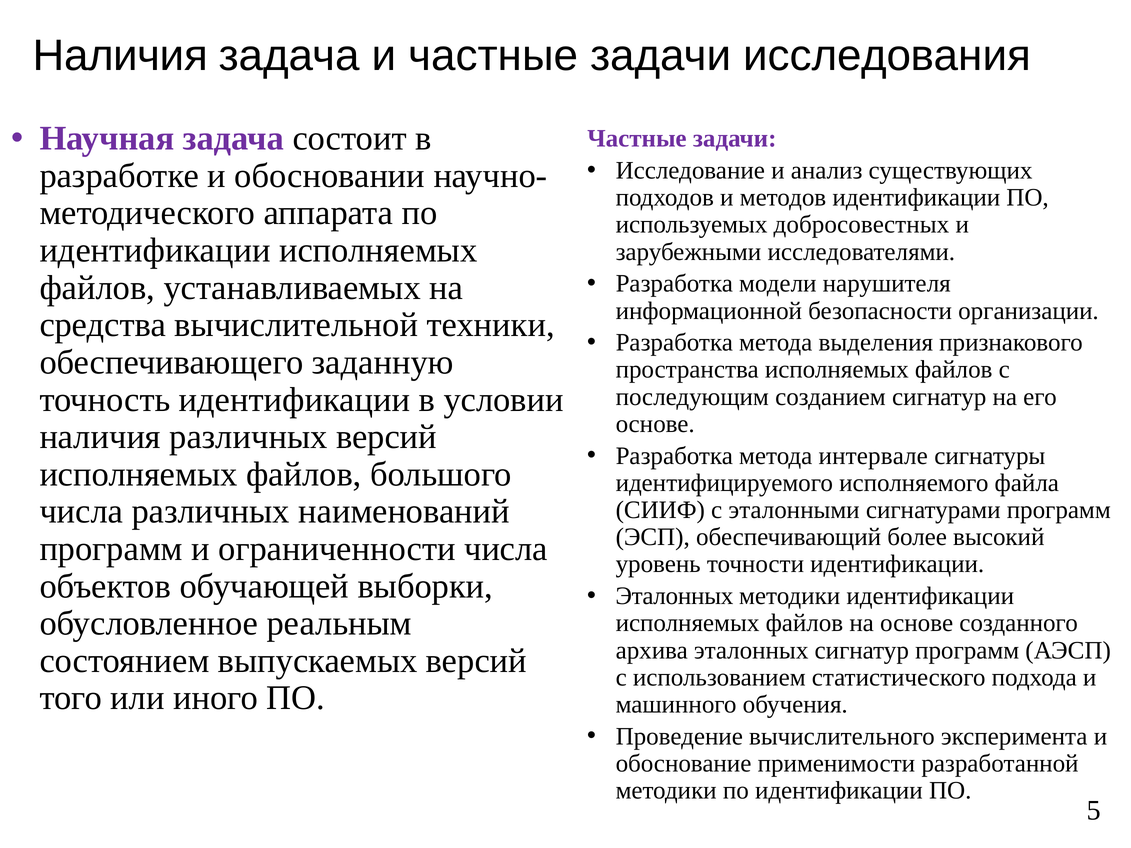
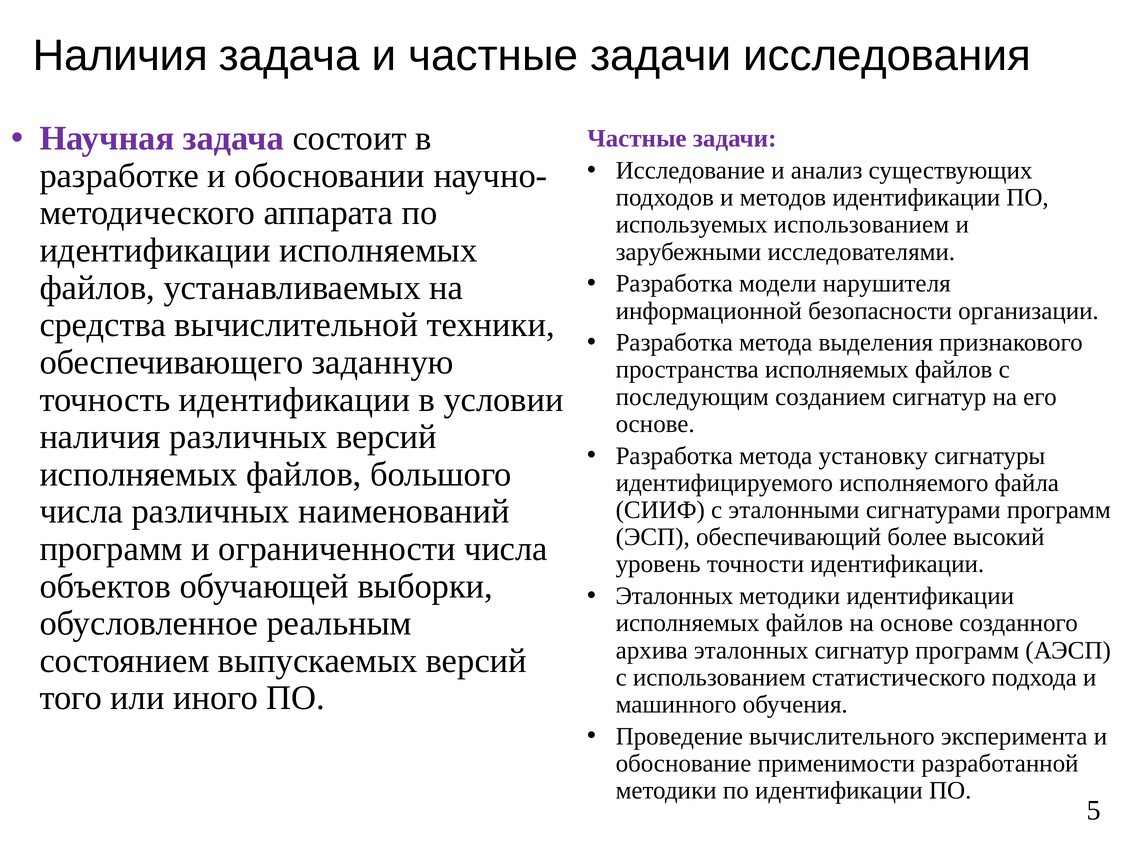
используемых добросовестных: добросовестных -> использованием
интервале: интервале -> установку
